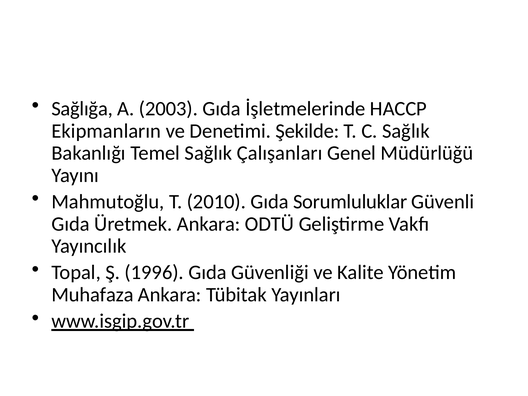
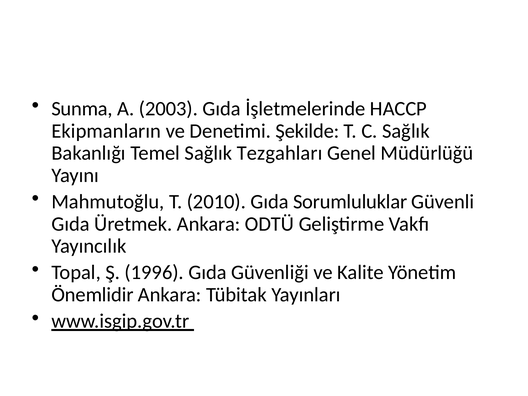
Sağlığa: Sağlığa -> Sunma
Çalışanları: Çalışanları -> Tezgahları
Muhafaza: Muhafaza -> Önemlidir
